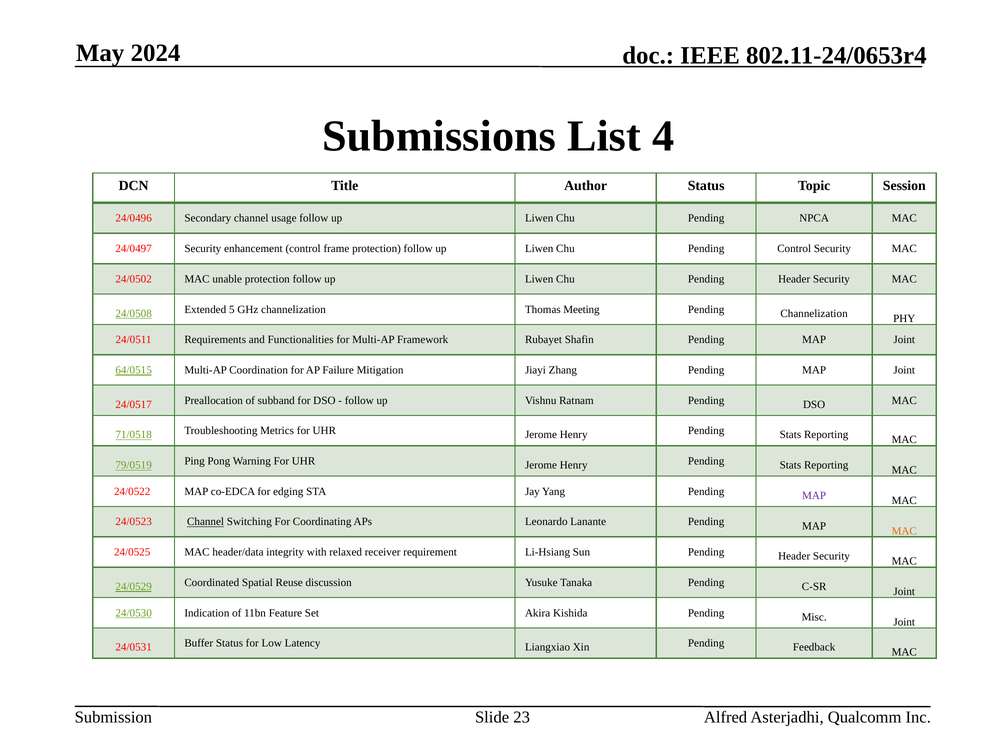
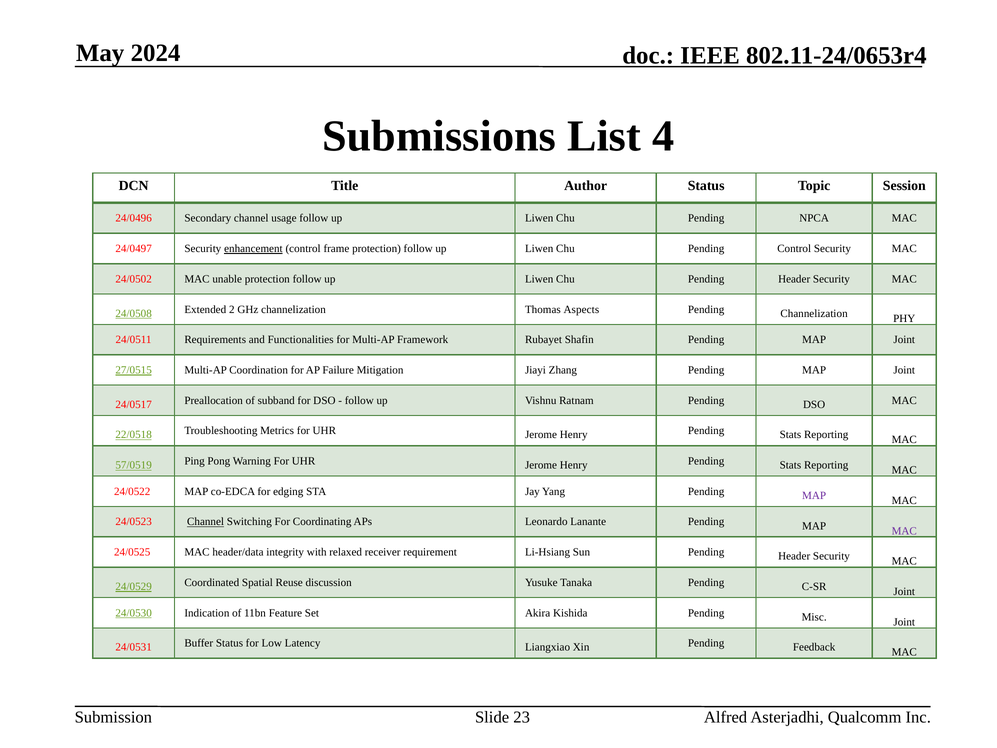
enhancement underline: none -> present
5: 5 -> 2
Meeting: Meeting -> Aspects
64/0515: 64/0515 -> 27/0515
71/0518: 71/0518 -> 22/0518
79/0519: 79/0519 -> 57/0519
MAC at (904, 531) colour: orange -> purple
